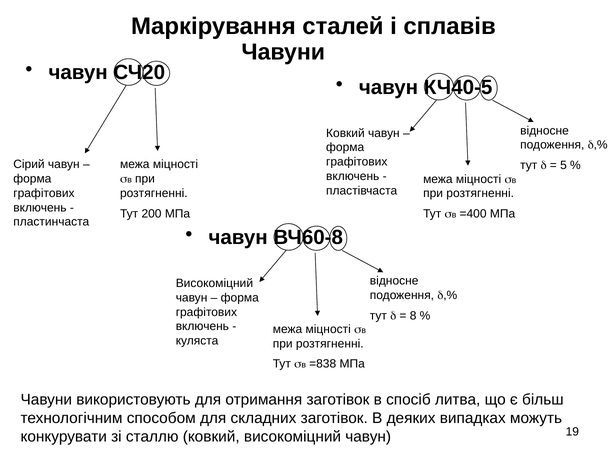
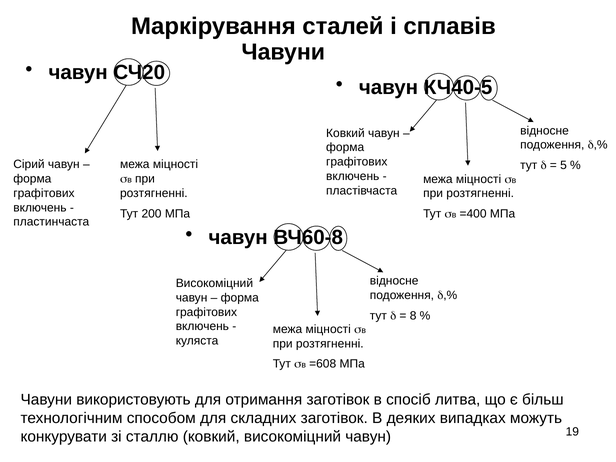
=838: =838 -> =608
